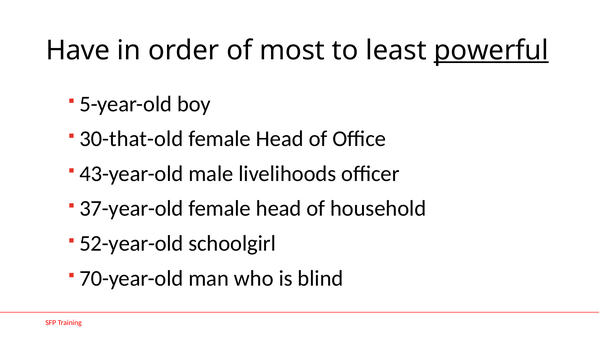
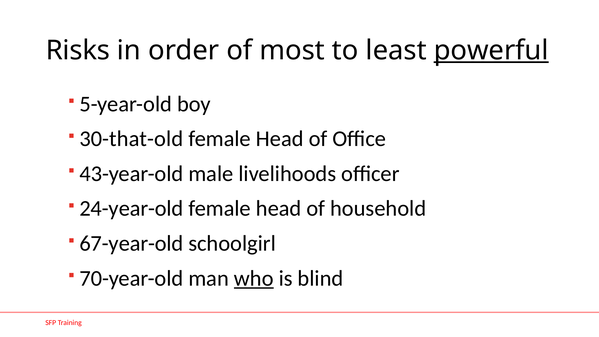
Have: Have -> Risks
37-year-old: 37-year-old -> 24-year-old
52-year-old: 52-year-old -> 67-year-old
who underline: none -> present
